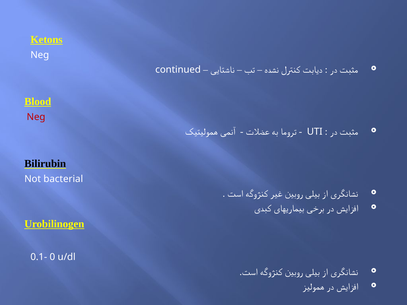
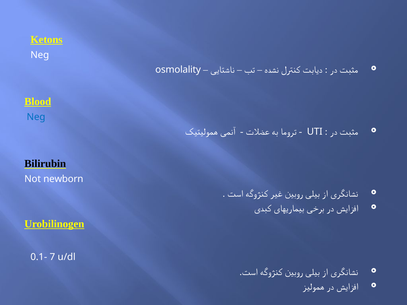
continued: continued -> osmolality
Neg at (36, 117) colour: red -> blue
bacterial: bacterial -> newborn
0: 0 -> 7
